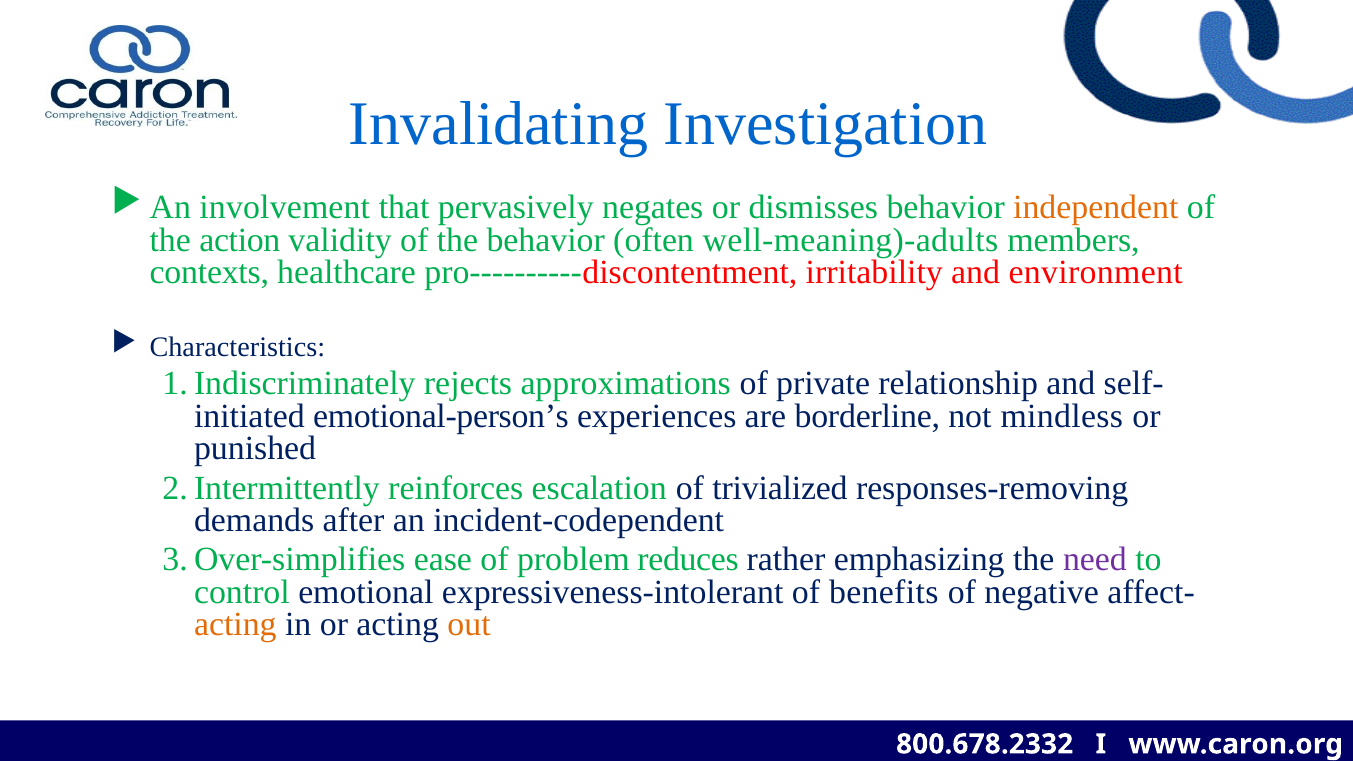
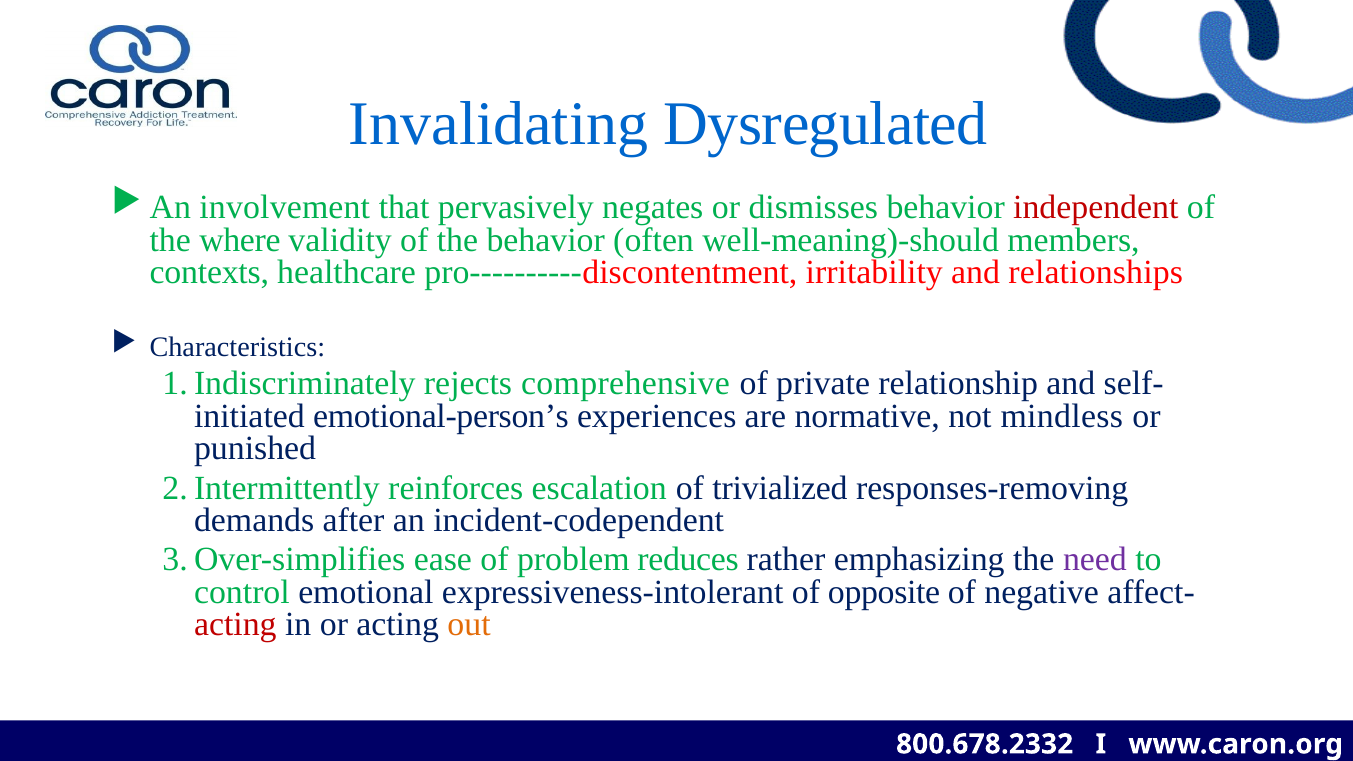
Investigation: Investigation -> Dysregulated
independent colour: orange -> red
action: action -> where
well-meaning)-adults: well-meaning)-adults -> well-meaning)-should
environment: environment -> relationships
approximations: approximations -> comprehensive
borderline: borderline -> normative
benefits: benefits -> opposite
acting at (235, 625) colour: orange -> red
